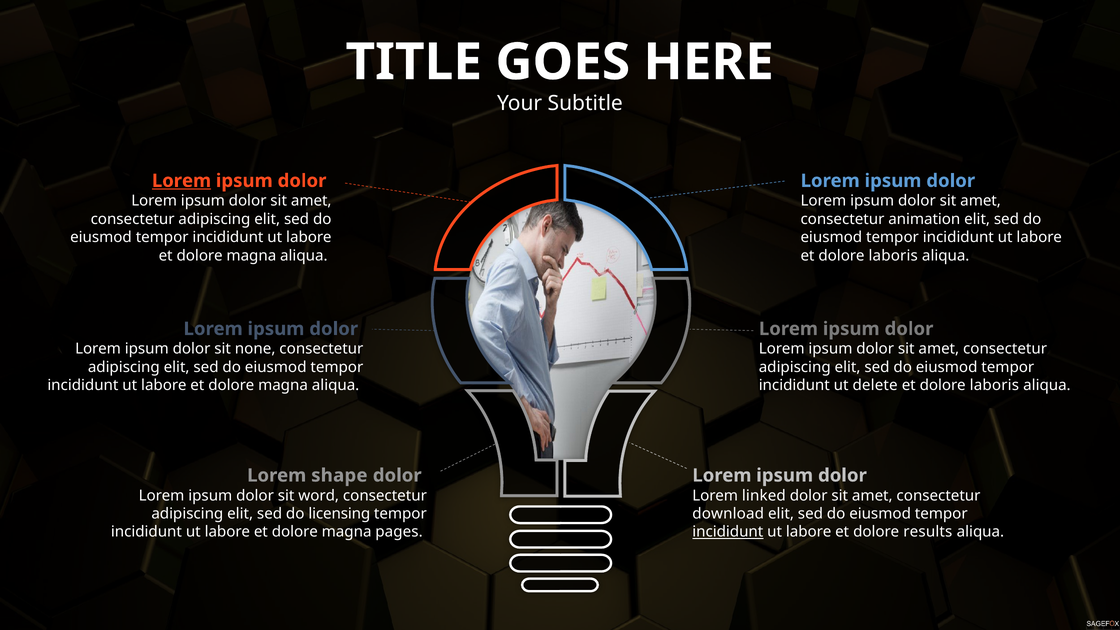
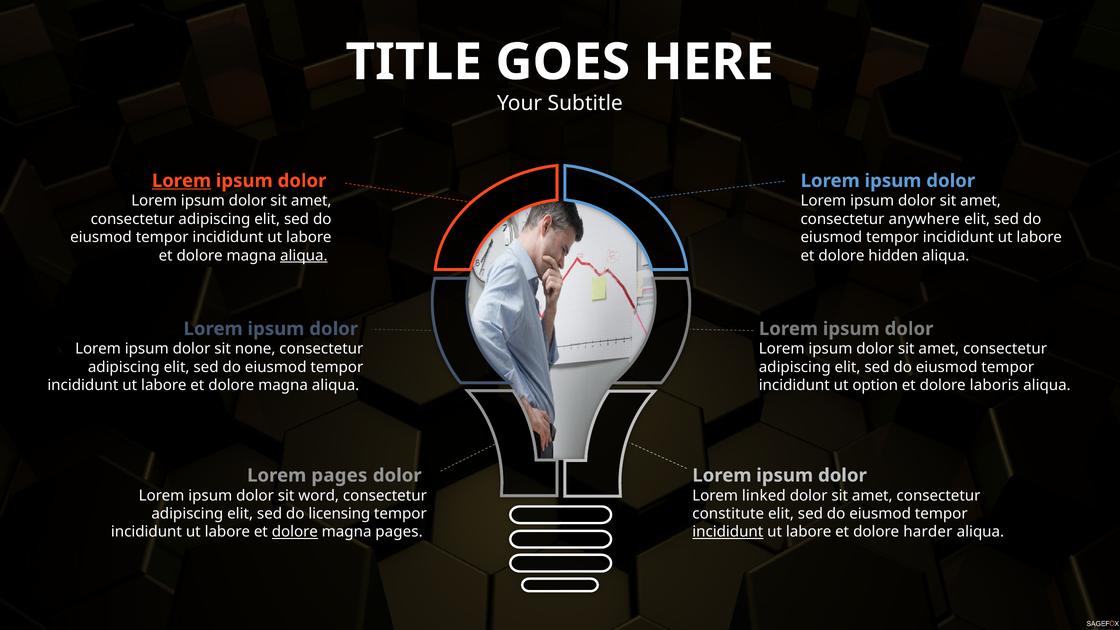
animation: animation -> anywhere
aliqua at (304, 256) underline: none -> present
laboris at (893, 256): laboris -> hidden
delete: delete -> option
Lorem shape: shape -> pages
download: download -> constitute
dolore at (295, 532) underline: none -> present
results: results -> harder
